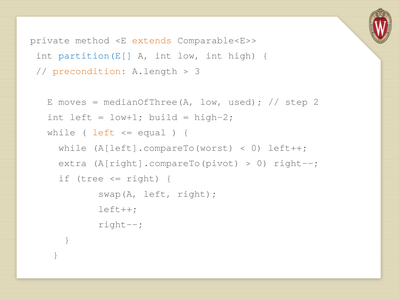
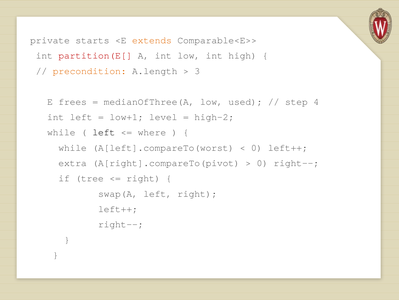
method: method -> starts
partition(E[ colour: blue -> red
moves: moves -> frees
2: 2 -> 4
build: build -> level
left at (104, 132) colour: orange -> black
equal: equal -> where
